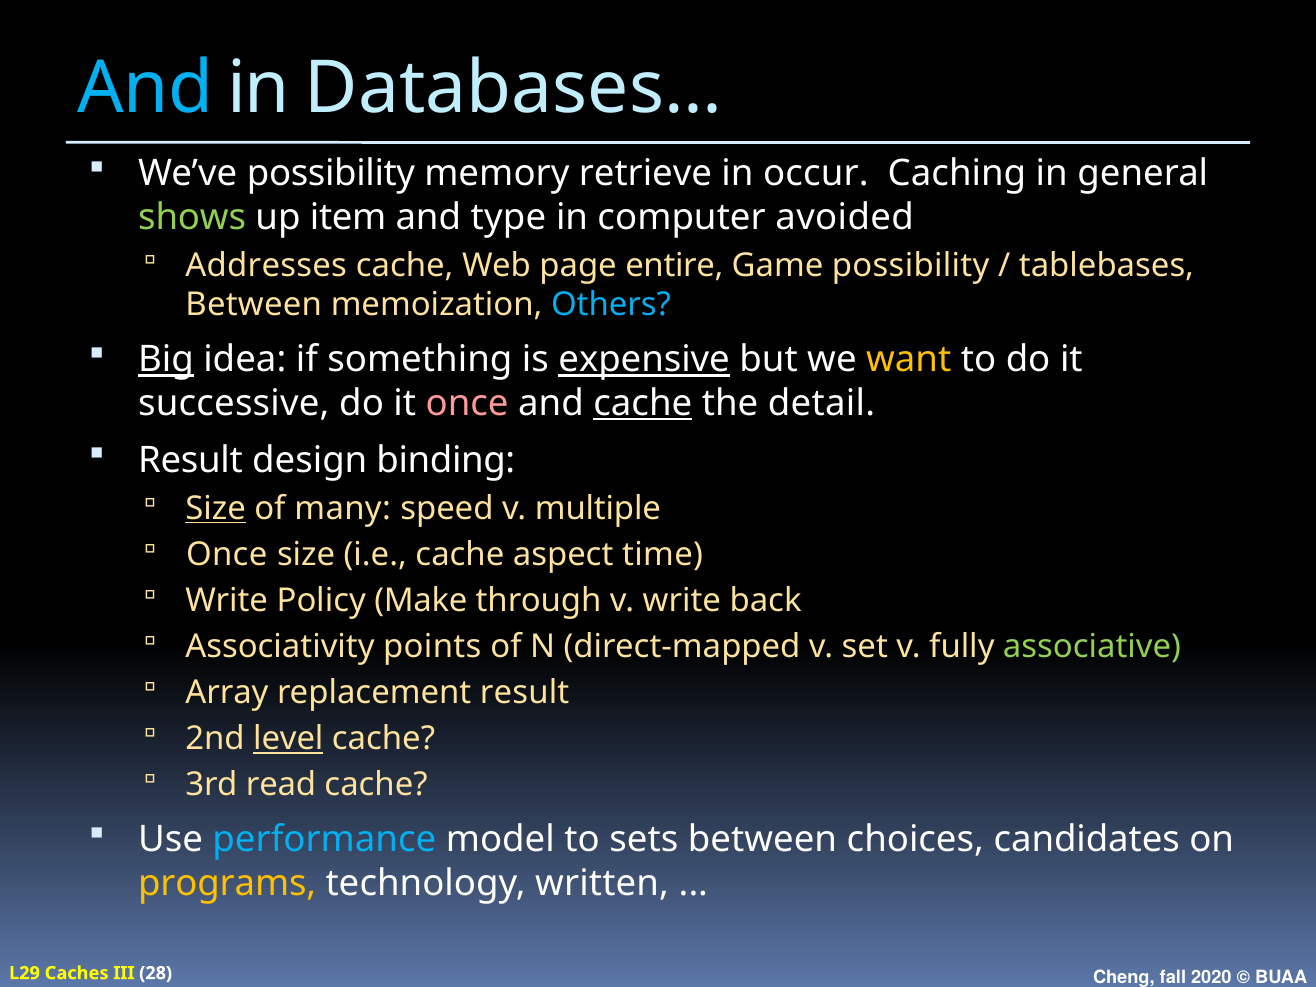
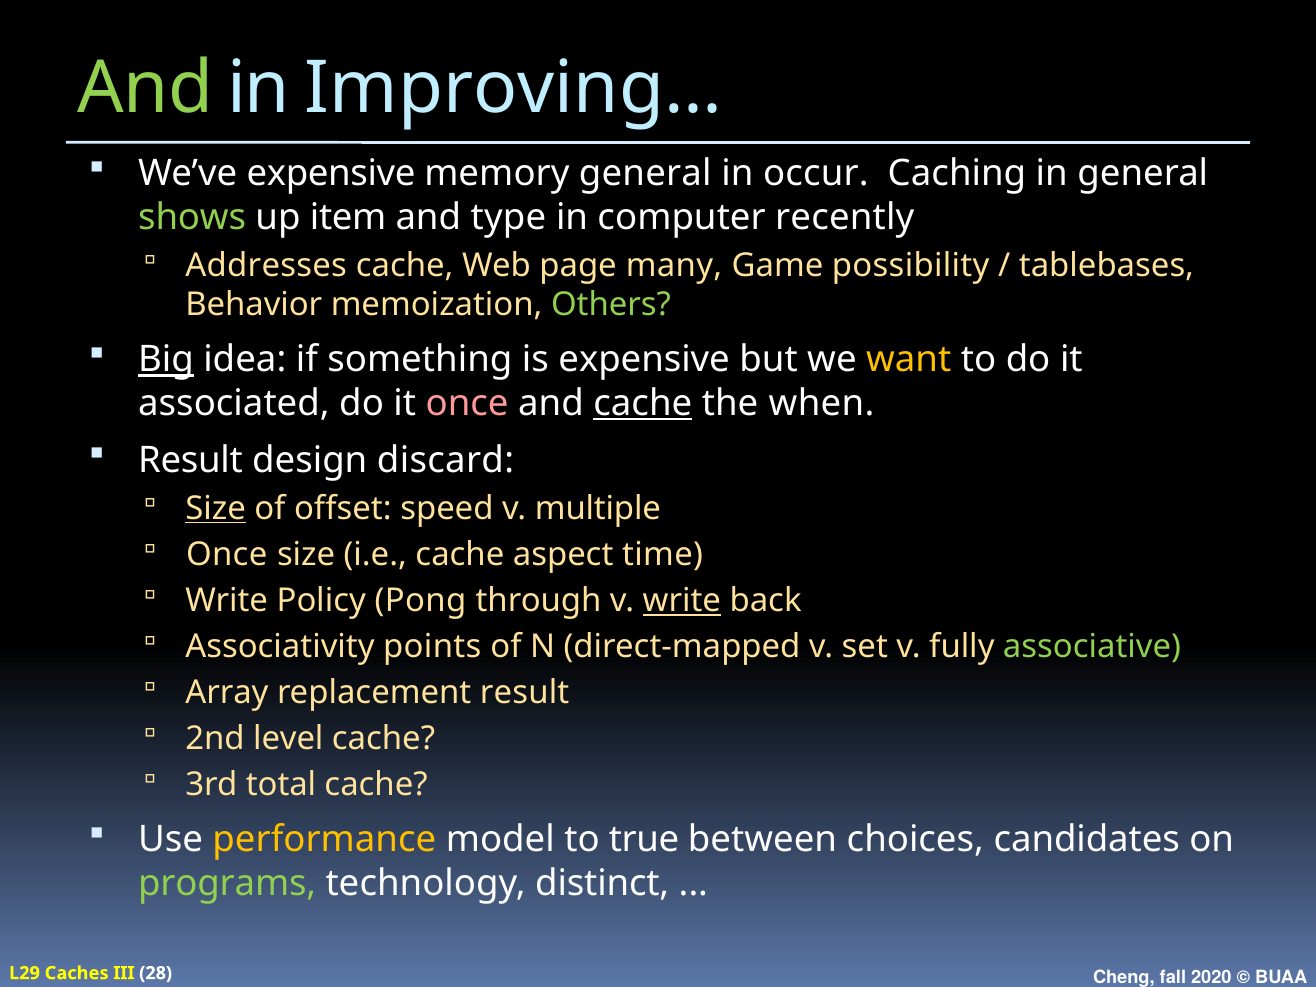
And at (146, 88) colour: light blue -> light green
Databases…: Databases… -> Improving…
We’ve possibility: possibility -> expensive
memory retrieve: retrieve -> general
avoided: avoided -> recently
entire: entire -> many
Between at (254, 305): Between -> Behavior
Others colour: light blue -> light green
expensive at (644, 360) underline: present -> none
successive: successive -> associated
detail: detail -> when
binding: binding -> discard
many: many -> offset
Make: Make -> Pong
write at (682, 600) underline: none -> present
level underline: present -> none
read: read -> total
performance colour: light blue -> yellow
sets: sets -> true
programs colour: yellow -> light green
written: written -> distinct
